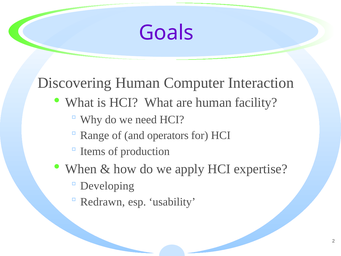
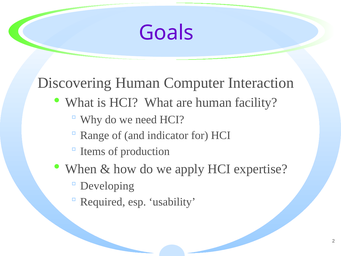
operators: operators -> indicator
Redrawn: Redrawn -> Required
